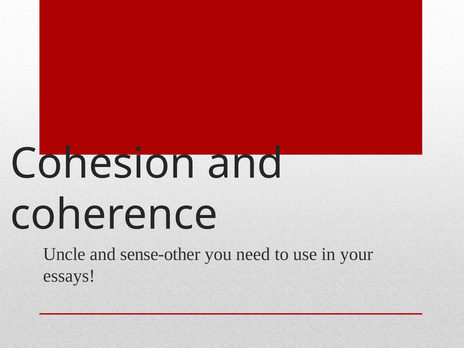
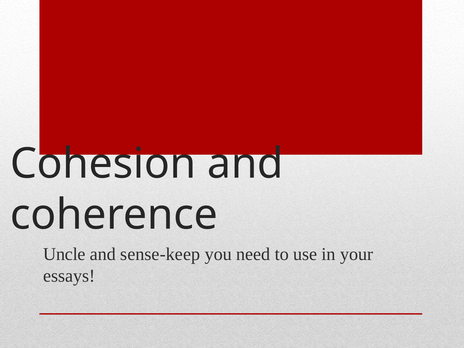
sense-other: sense-other -> sense-keep
